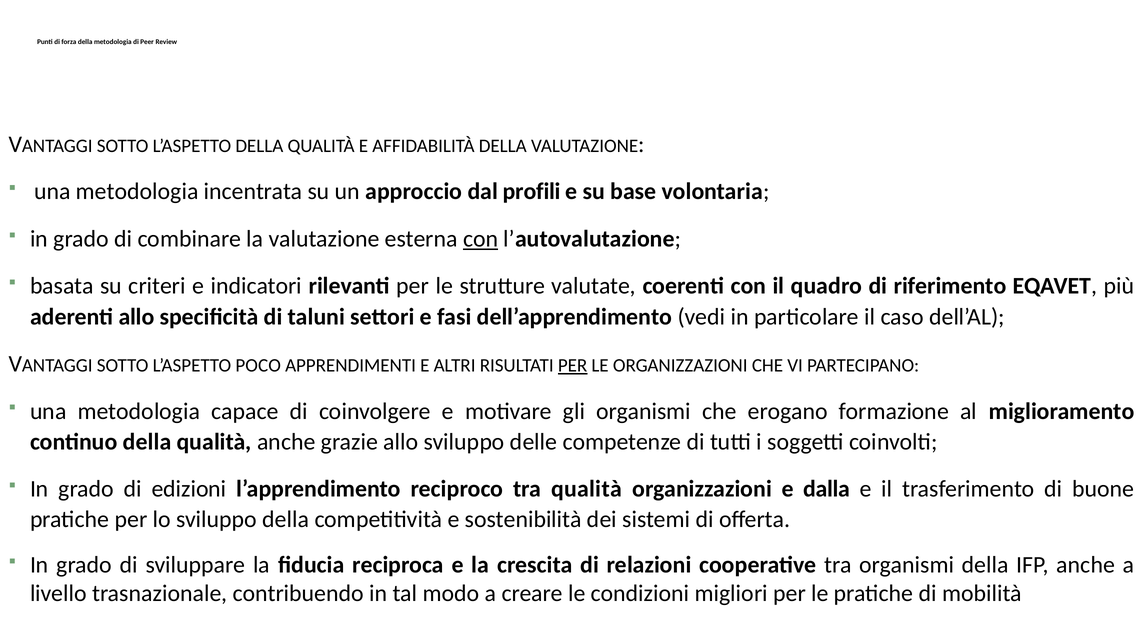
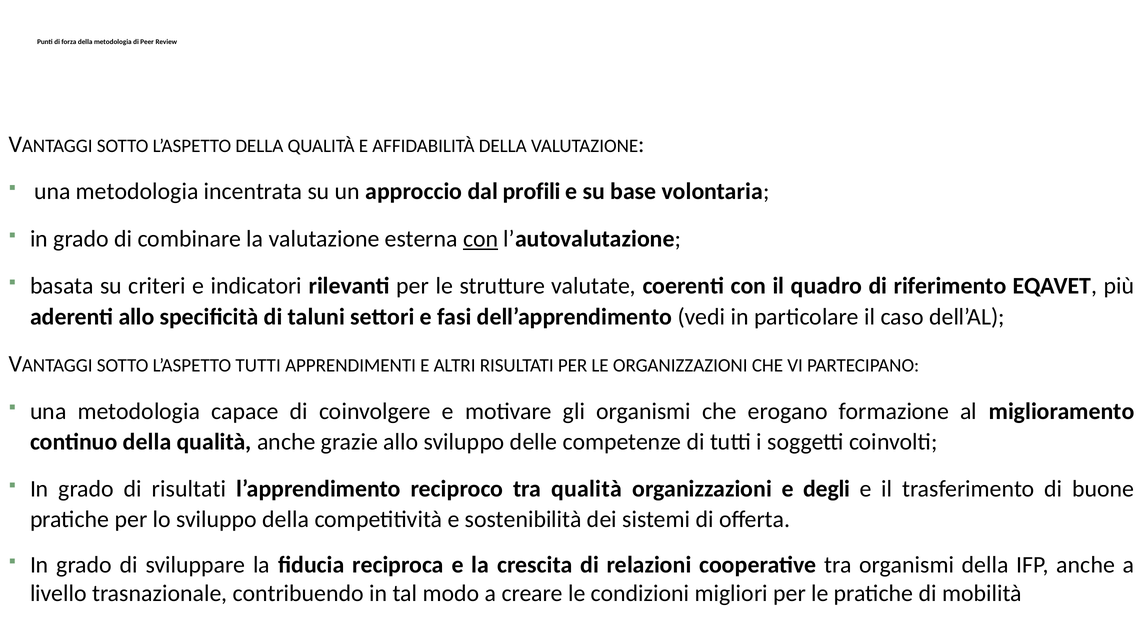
L’ASPETTO POCO: POCO -> TUTTI
PER at (573, 365) underline: present -> none
di edizioni: edizioni -> risultati
dalla: dalla -> degli
